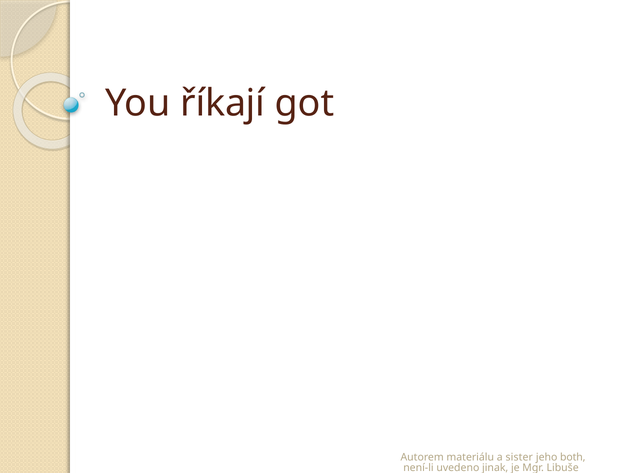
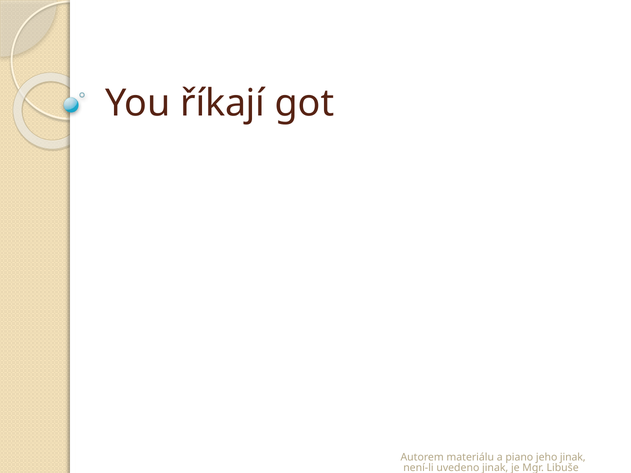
sister: sister -> piano
jeho both: both -> jinak
